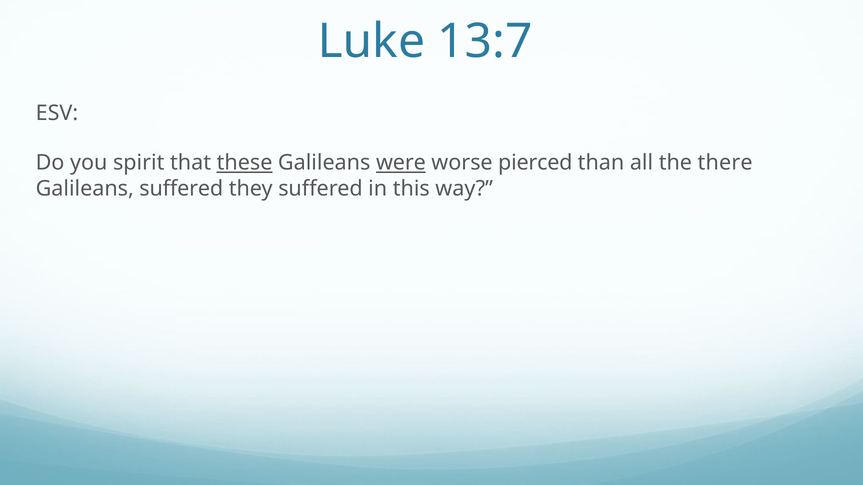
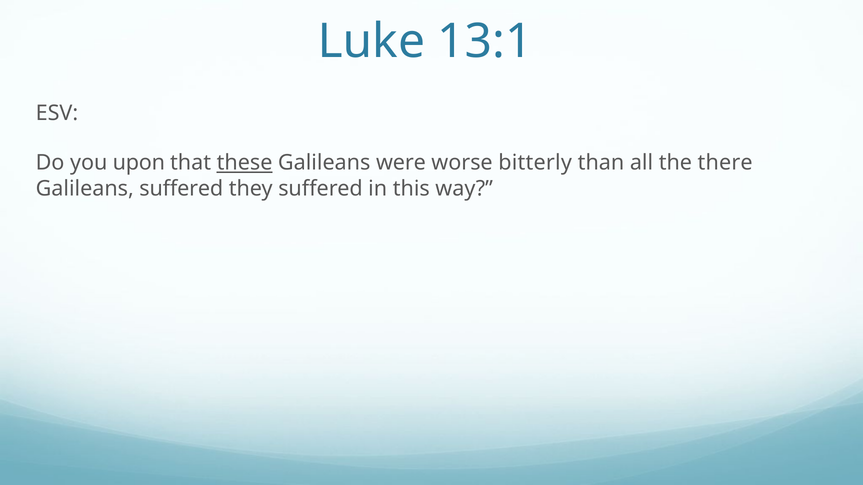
13:7: 13:7 -> 13:1
spirit: spirit -> upon
were underline: present -> none
pierced: pierced -> bitterly
